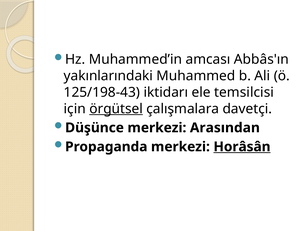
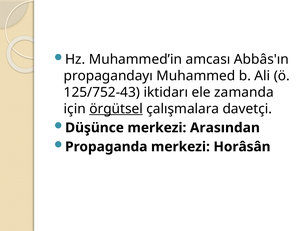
yakınlarındaki: yakınlarındaki -> propagandayı
125/198-43: 125/198-43 -> 125/752-43
temsilcisi: temsilcisi -> zamanda
Horâsân underline: present -> none
